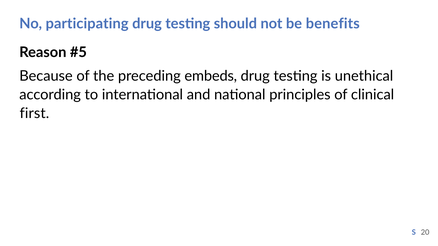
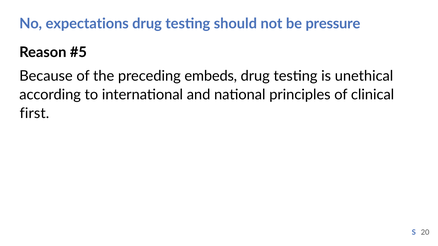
participating: participating -> expectations
benefits: benefits -> pressure
